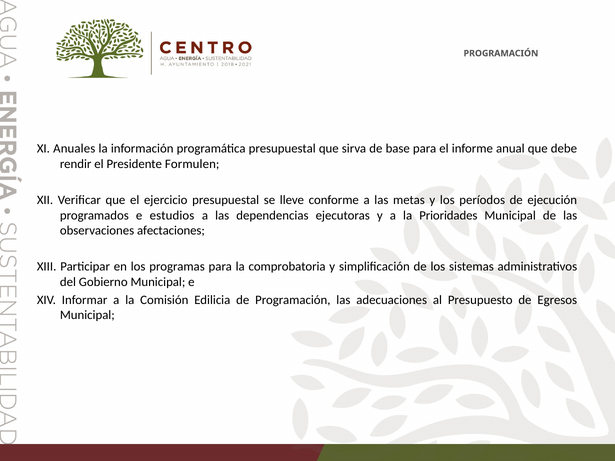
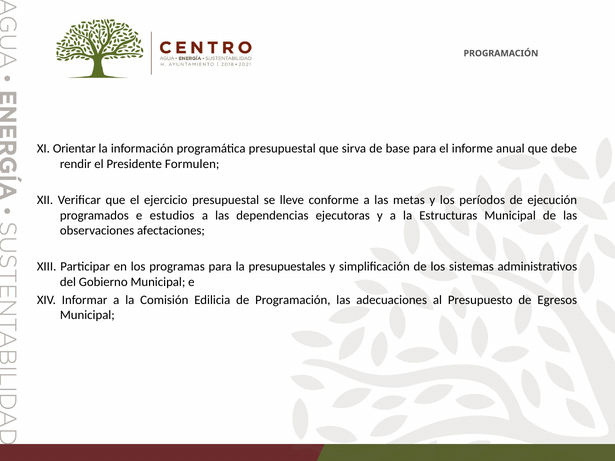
Anuales: Anuales -> Orientar
Prioridades: Prioridades -> Estructuras
comprobatoria: comprobatoria -> presupuestales
